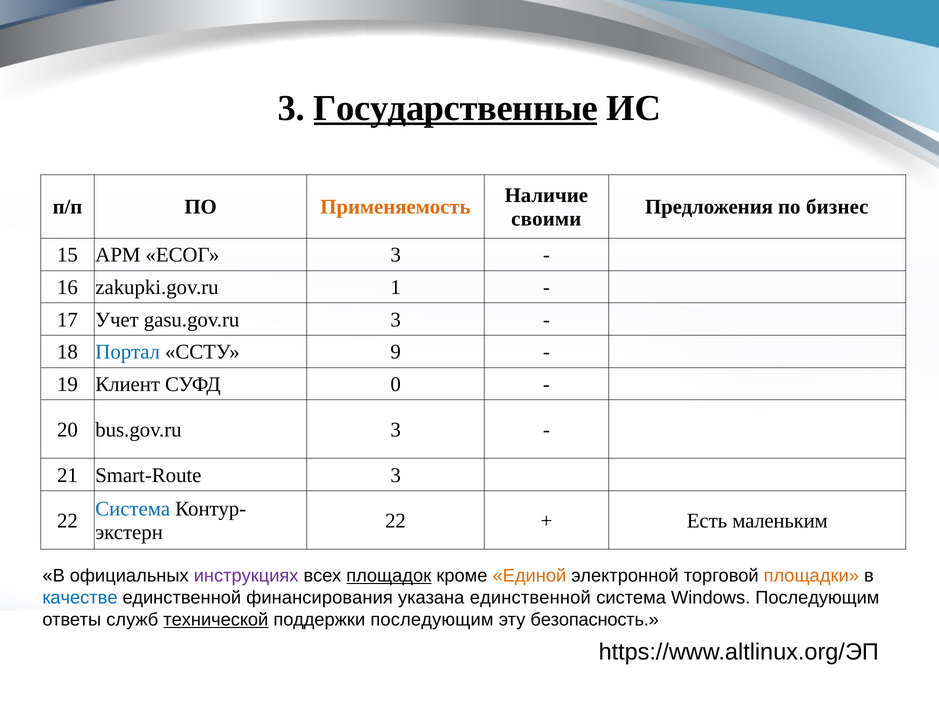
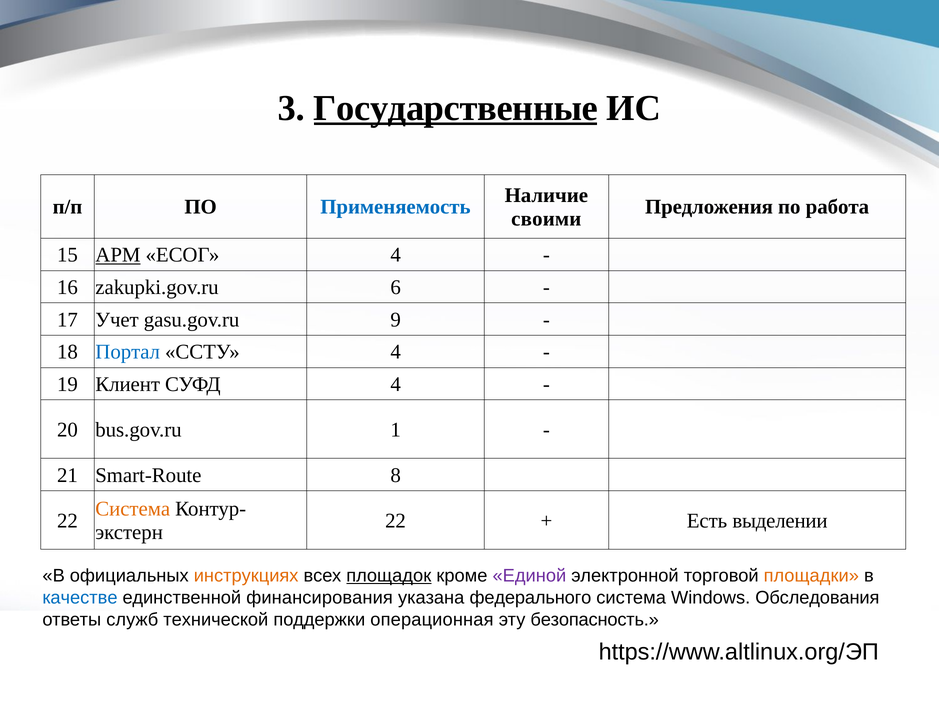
Применяемость colour: orange -> blue
бизнес: бизнес -> работа
АРМ underline: none -> present
ЕСОГ 3: 3 -> 4
1: 1 -> 6
gasu.gov.ru 3: 3 -> 9
ССТУ 9: 9 -> 4
СУФД 0: 0 -> 4
bus.gov.ru 3: 3 -> 1
Smart-Route 3: 3 -> 8
Система at (133, 509) colour: blue -> orange
маленьким: маленьким -> выделении
инструкциях colour: purple -> orange
Единой colour: orange -> purple
указана единственной: единственной -> федерального
Windows Последующим: Последующим -> Обследования
технической underline: present -> none
поддержки последующим: последующим -> операционная
